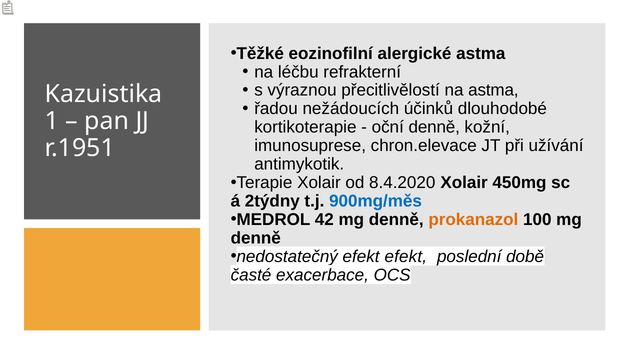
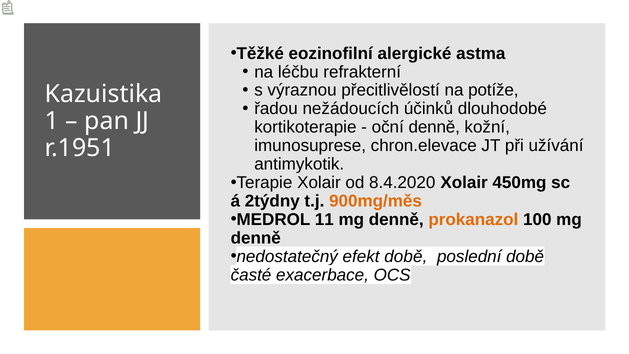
na astma: astma -> potíže
900mg/měs colour: blue -> orange
42: 42 -> 11
efekt efekt: efekt -> době
